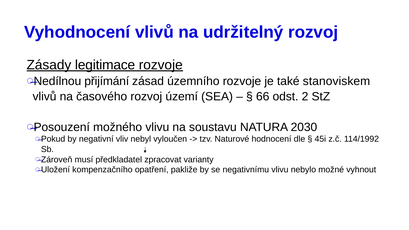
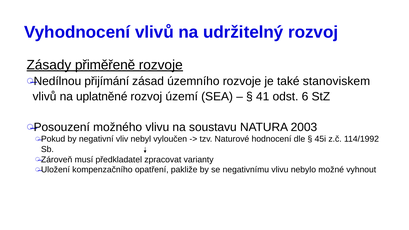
legitimace: legitimace -> přiměřeně
časového: časového -> uplatněné
66: 66 -> 41
2: 2 -> 6
2030: 2030 -> 2003
